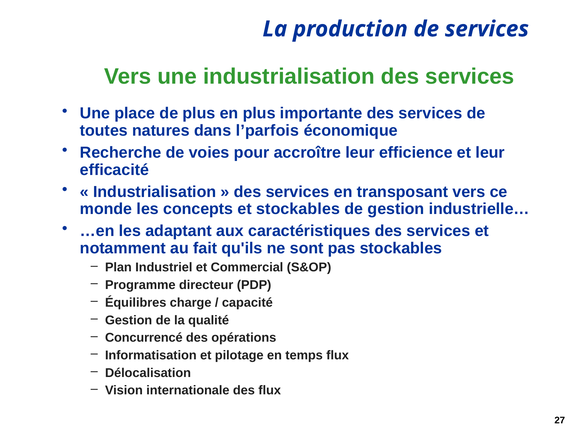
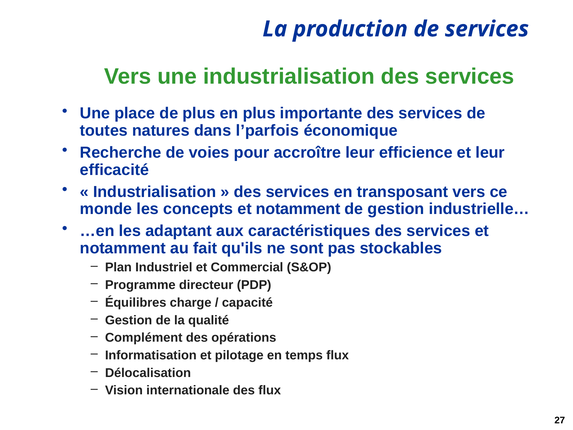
concepts et stockables: stockables -> notamment
Concurrencé: Concurrencé -> Complément
